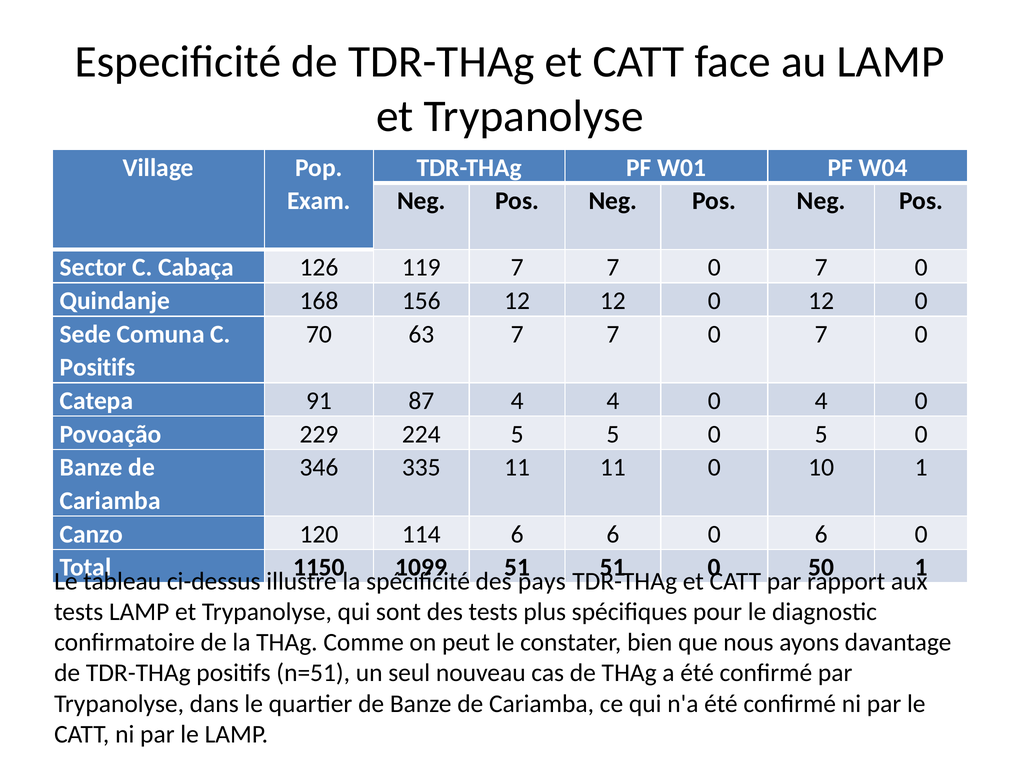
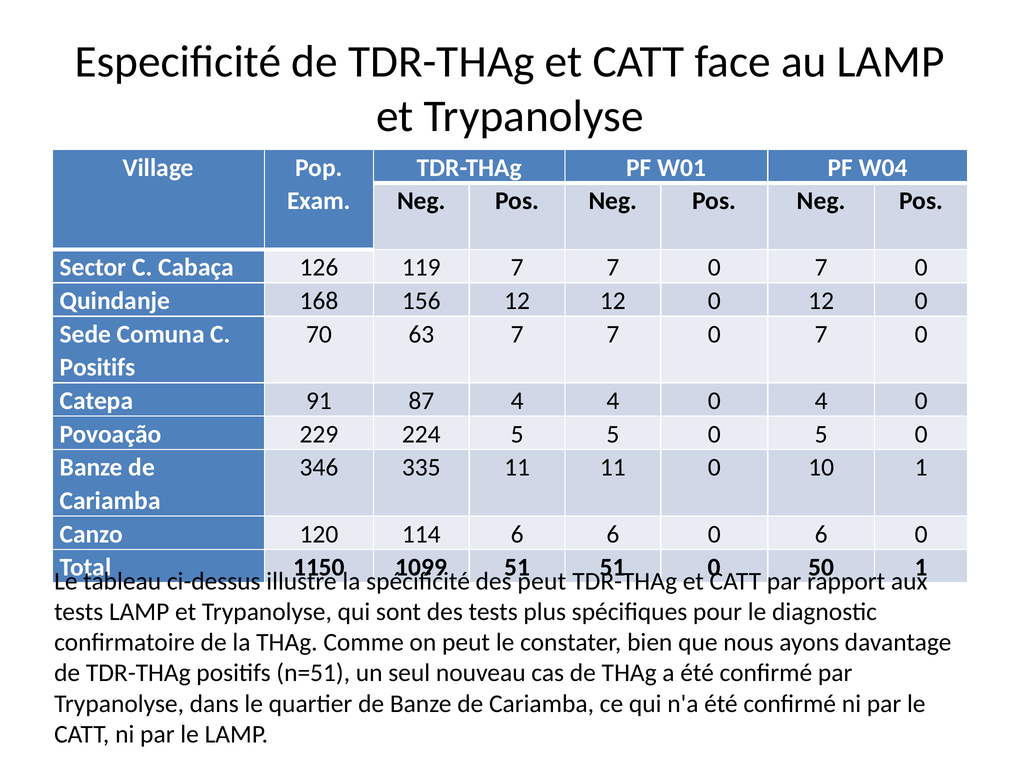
des pays: pays -> peut
